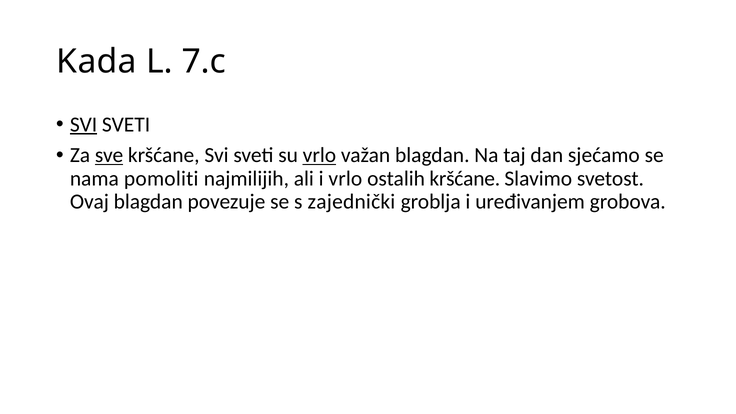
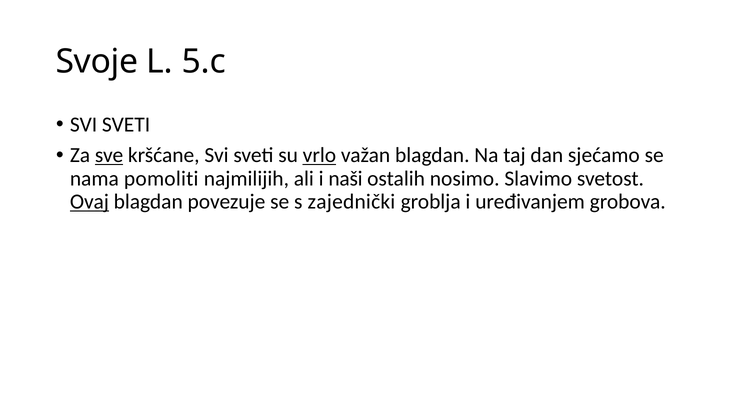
Kada: Kada -> Svoje
7.c: 7.c -> 5.c
SVI at (84, 124) underline: present -> none
i vrlo: vrlo -> naši
ostalih kršćane: kršćane -> nosimo
Ovaj underline: none -> present
